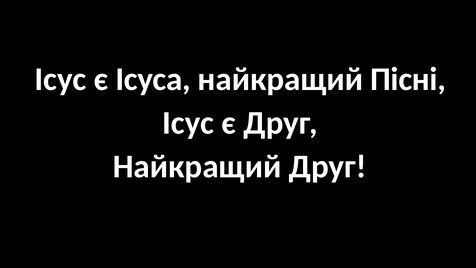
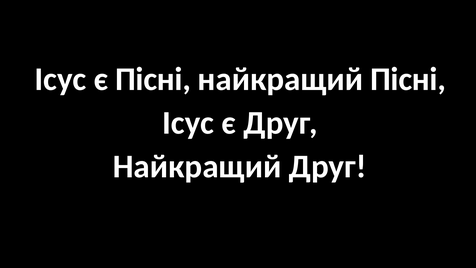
є Ісуса: Ісуса -> Пісні
